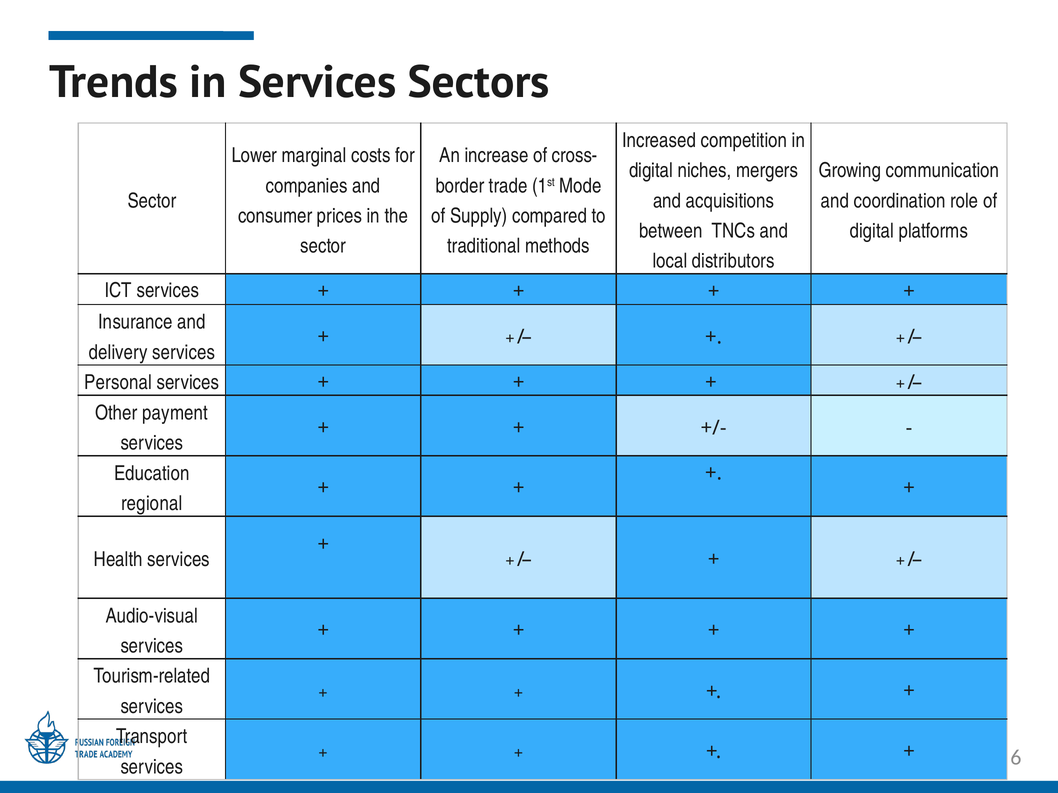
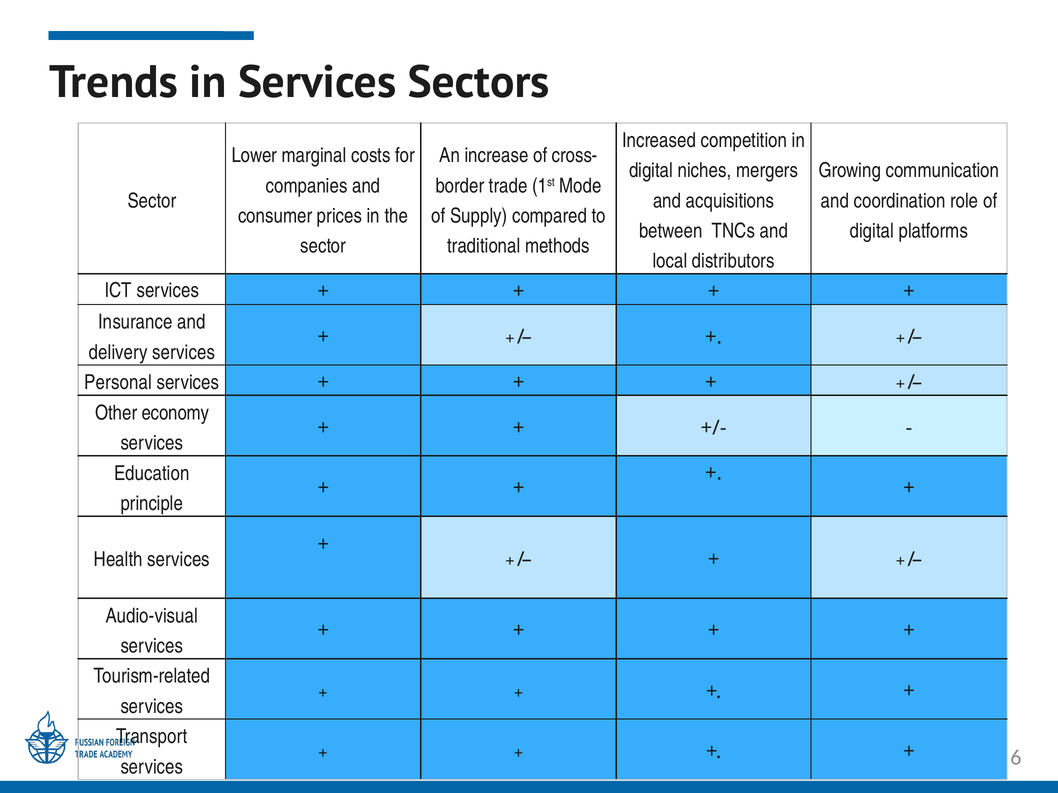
payment: payment -> economy
regional: regional -> principle
